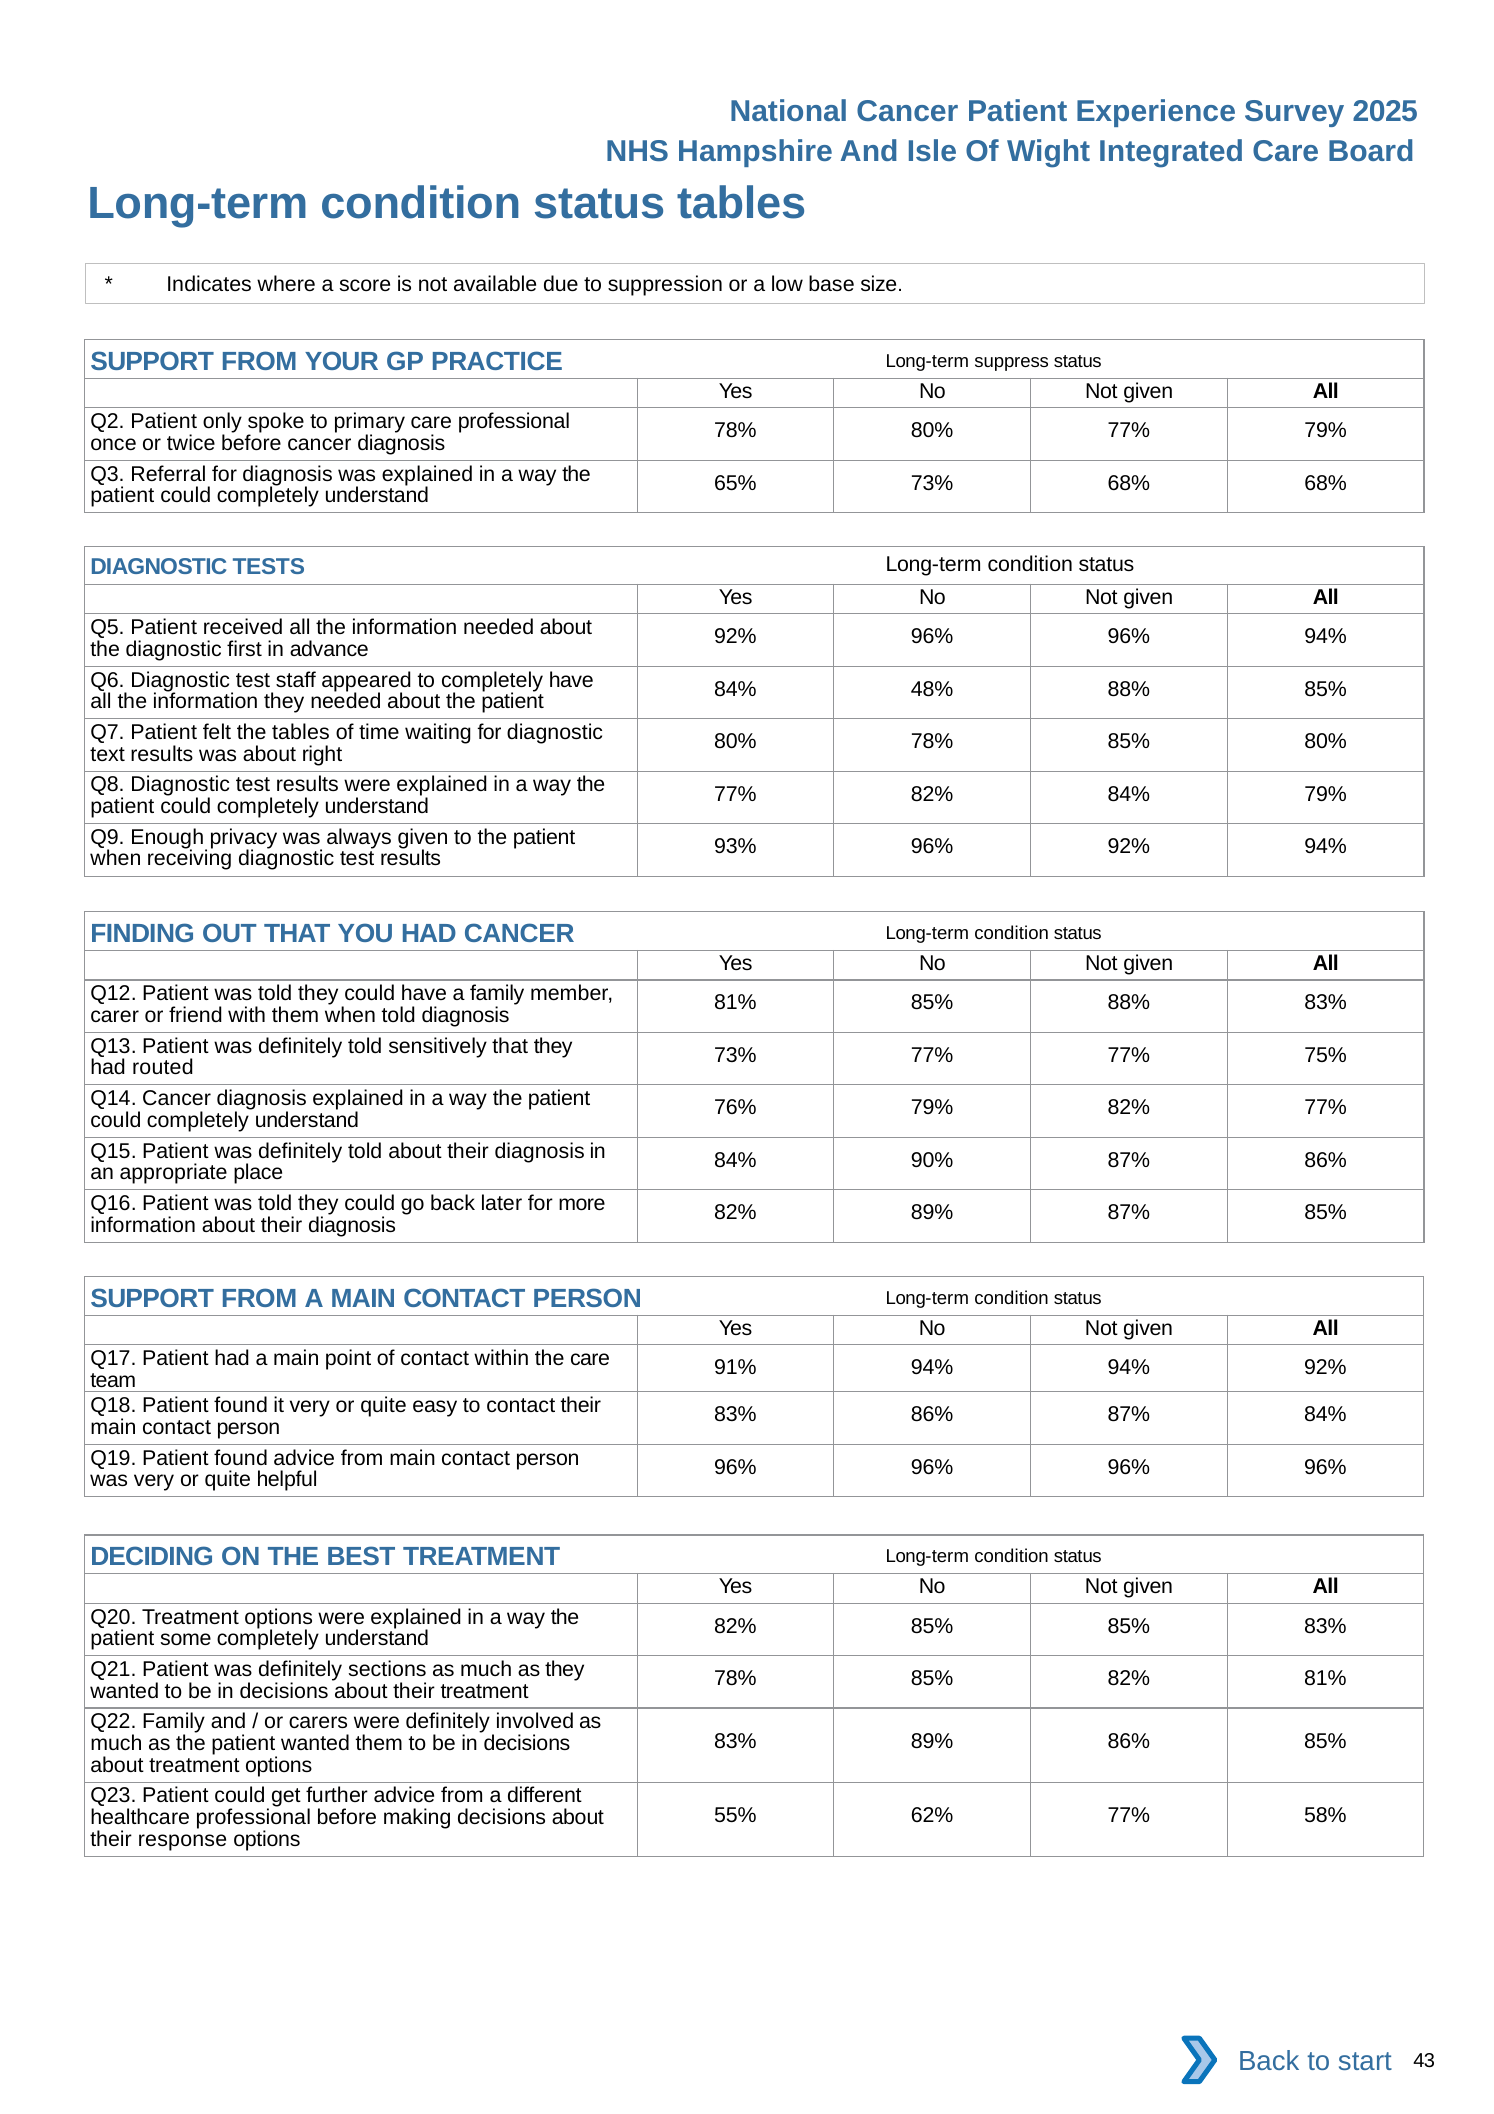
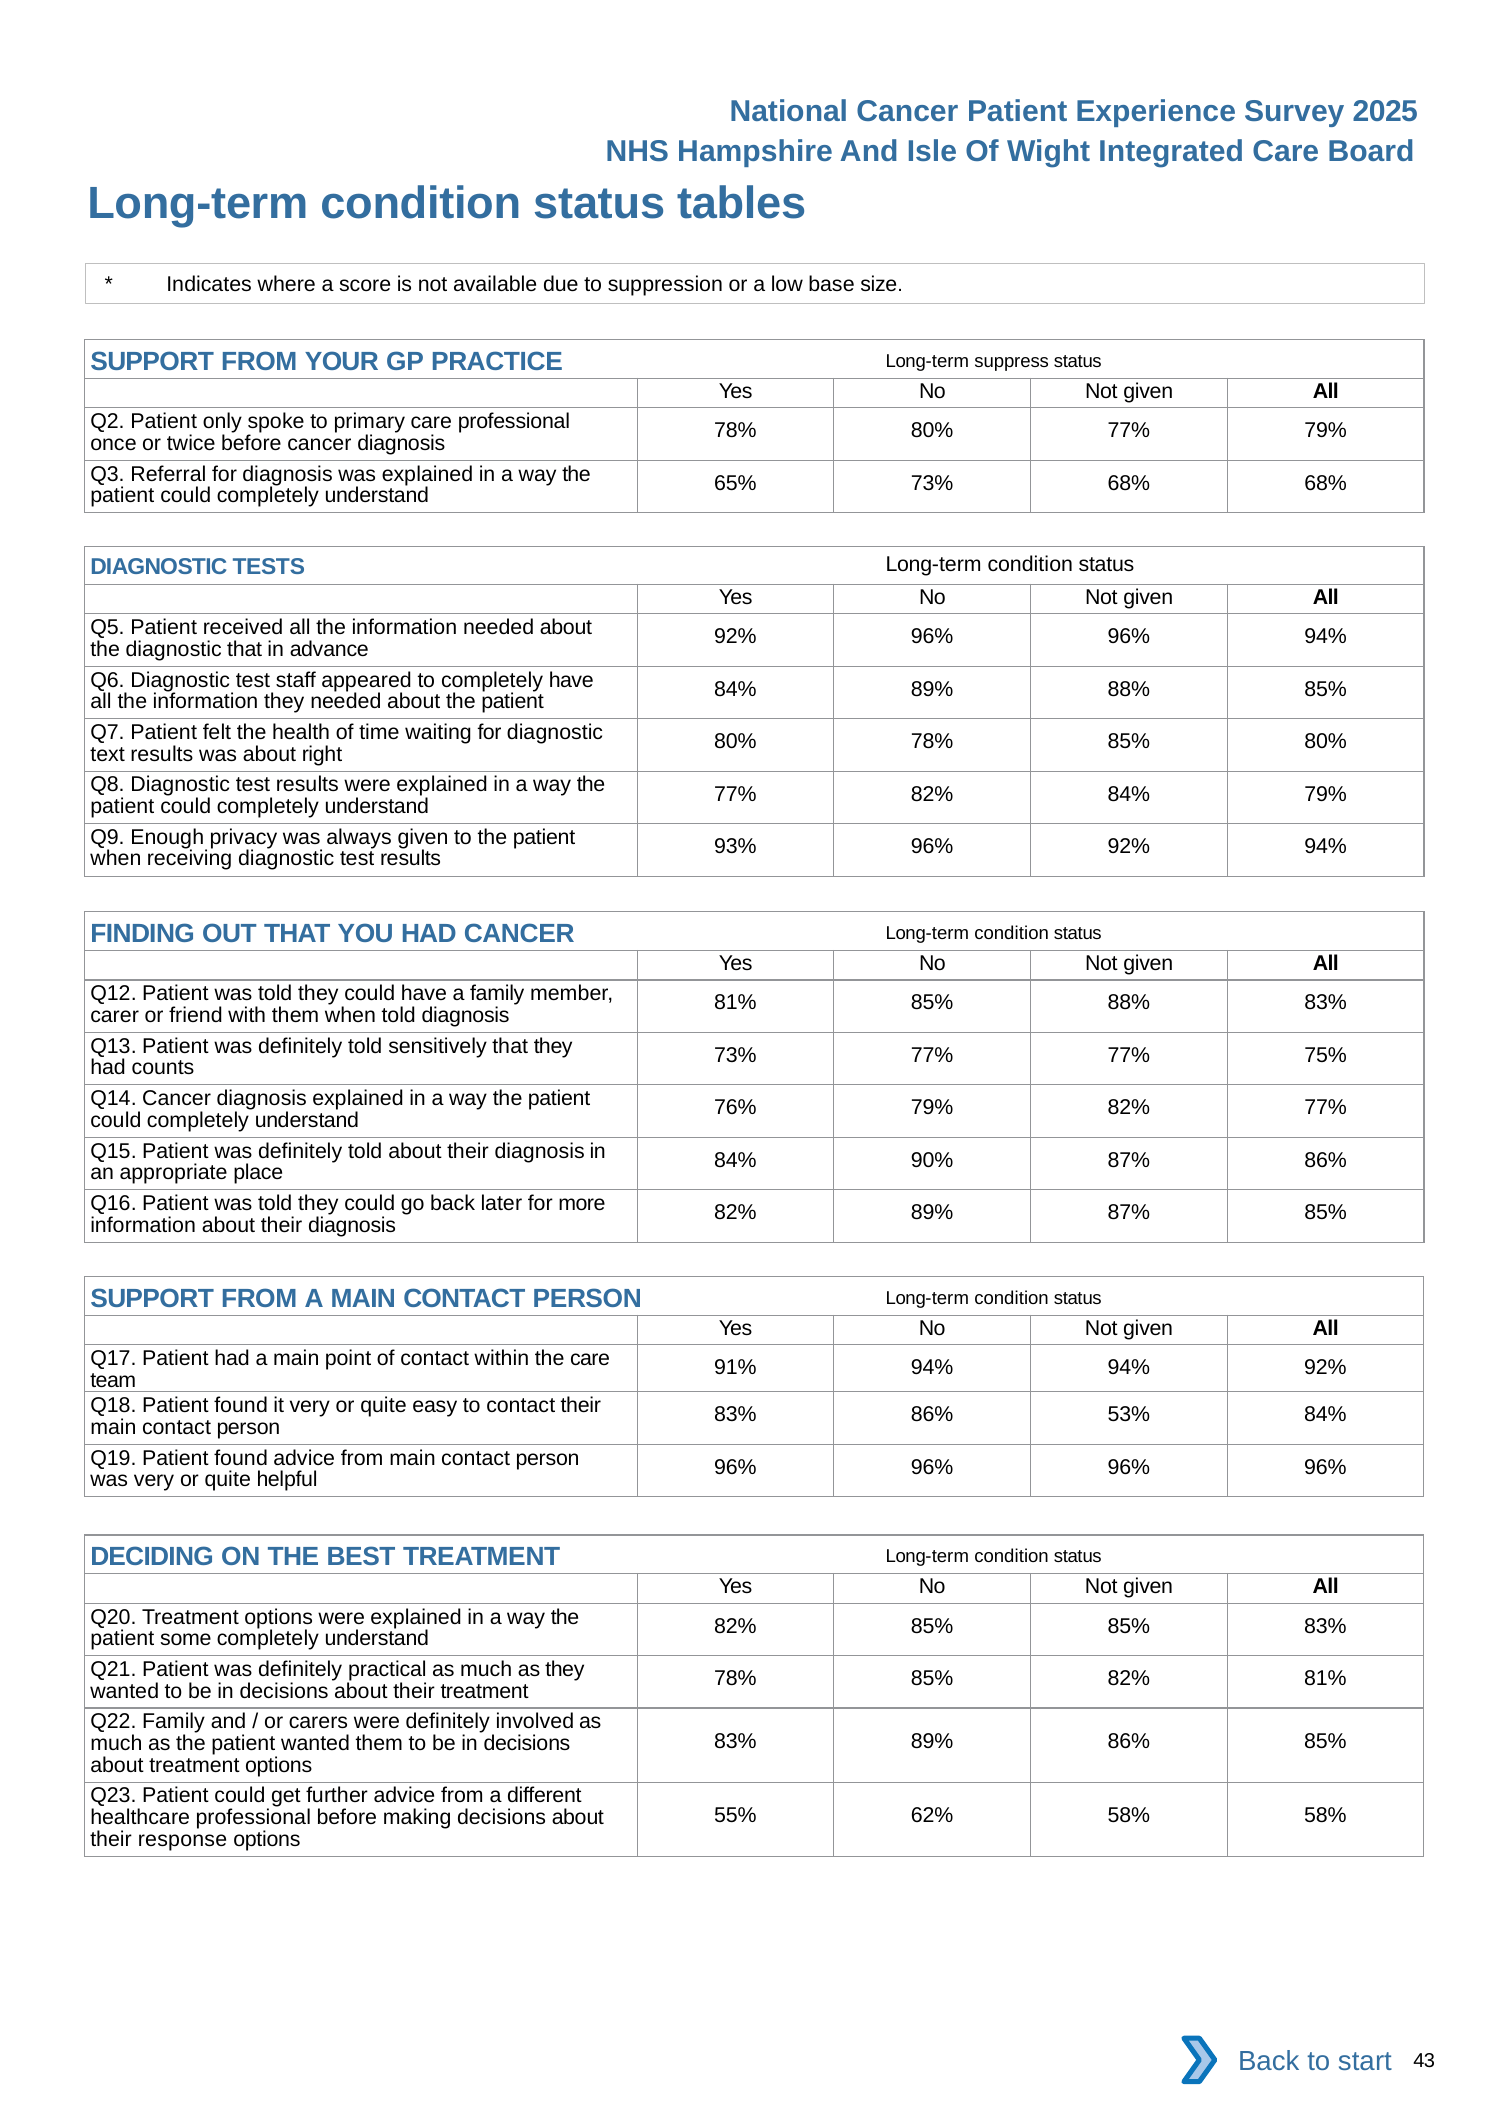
diagnostic first: first -> that
84% 48%: 48% -> 89%
the tables: tables -> health
routed: routed -> counts
86% 87%: 87% -> 53%
sections: sections -> practical
62% 77%: 77% -> 58%
